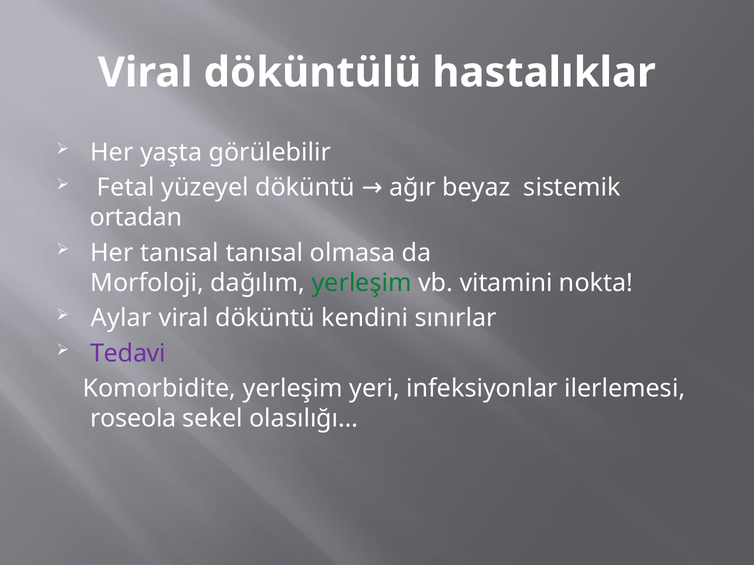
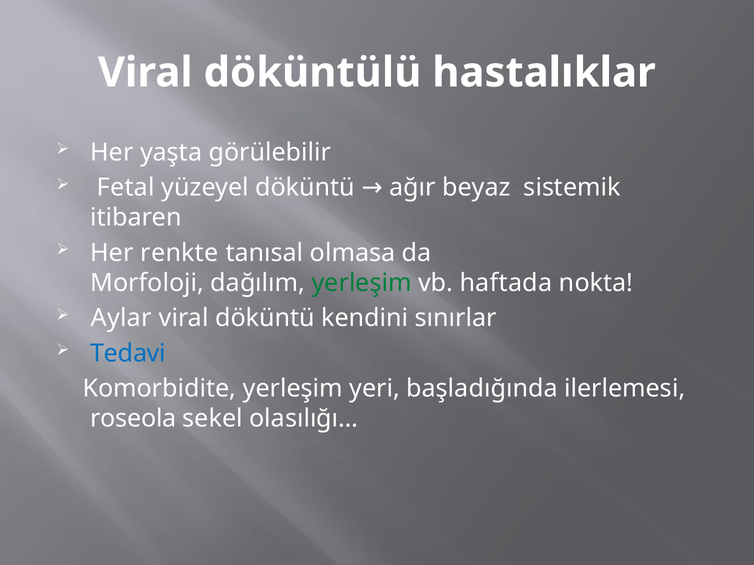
ortadan: ortadan -> itibaren
Her tanısal: tanısal -> renkte
vitamini: vitamini -> haftada
Tedavi colour: purple -> blue
infeksiyonlar: infeksiyonlar -> başladığında
